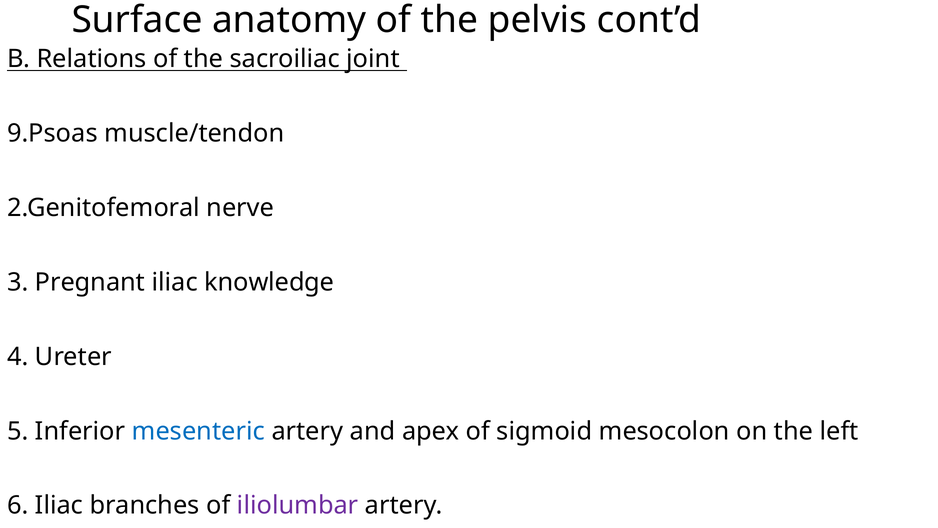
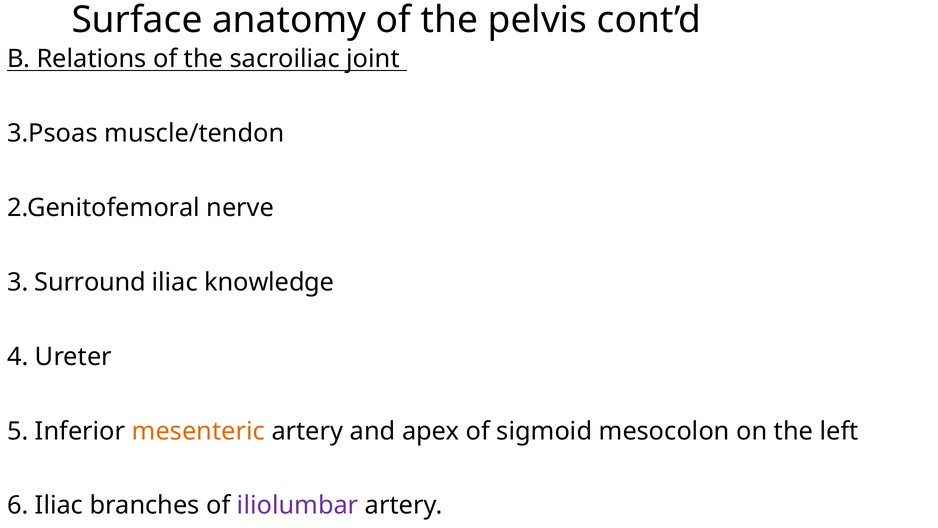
9.Psoas: 9.Psoas -> 3.Psoas
Pregnant: Pregnant -> Surround
mesenteric colour: blue -> orange
